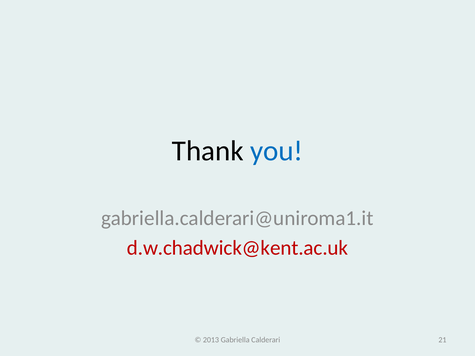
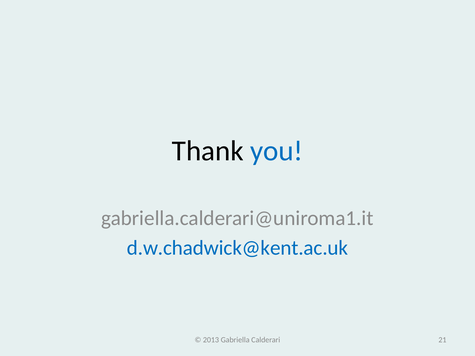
d.w.chadwick@kent.ac.uk colour: red -> blue
